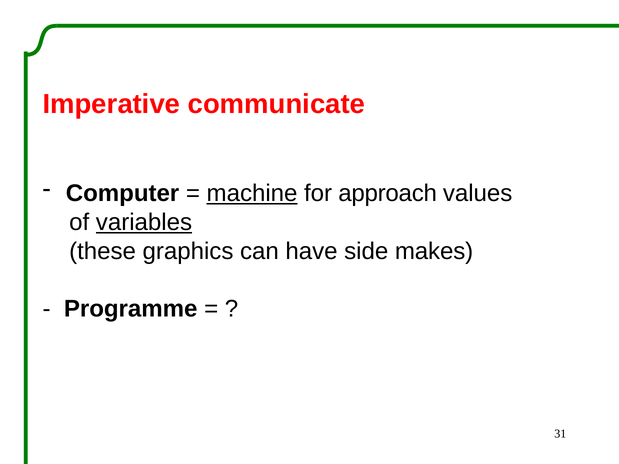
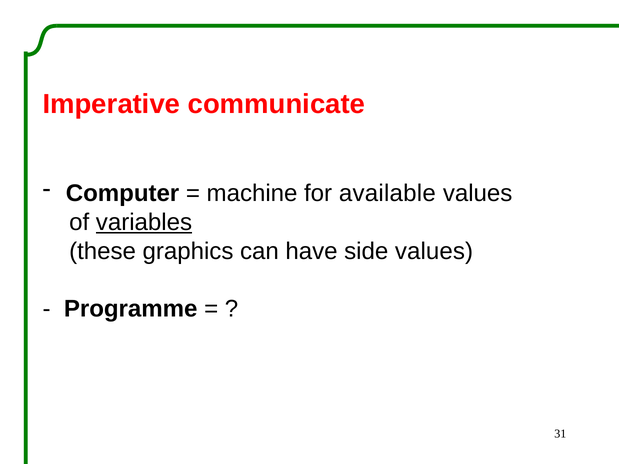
machine underline: present -> none
approach: approach -> available
side makes: makes -> values
